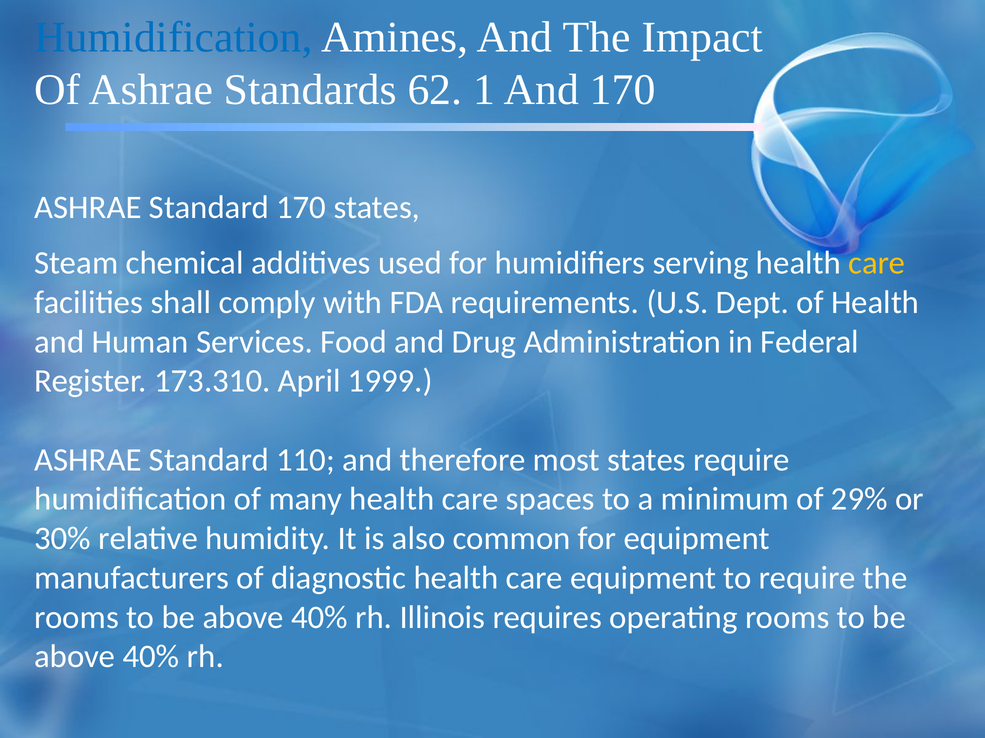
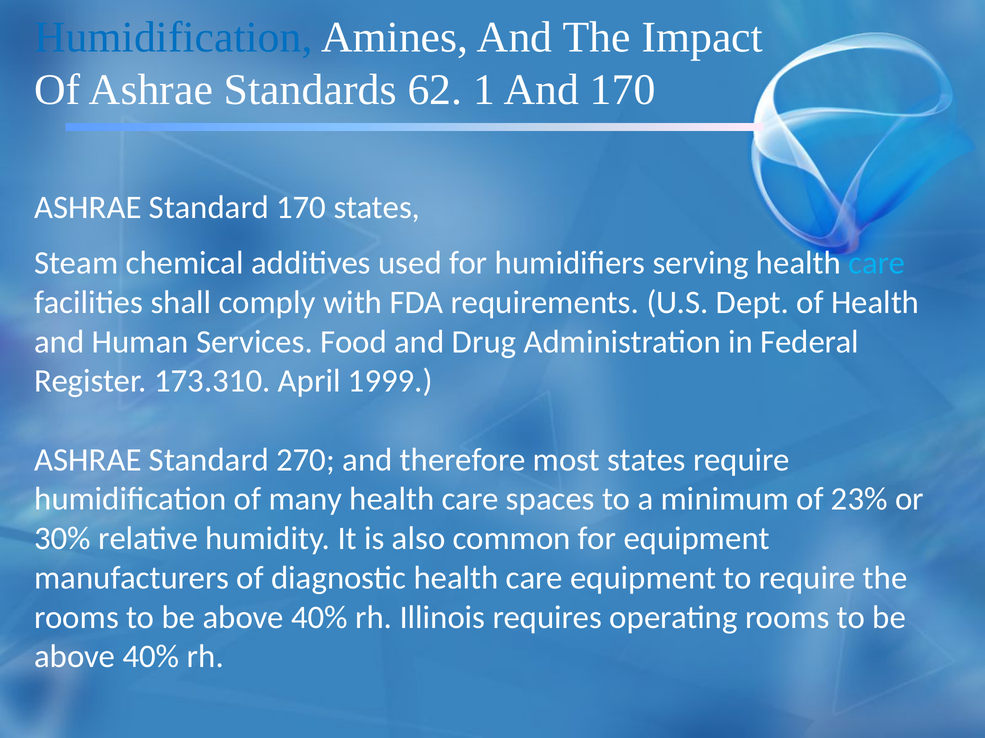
care at (877, 263) colour: yellow -> light blue
110: 110 -> 270
29%: 29% -> 23%
